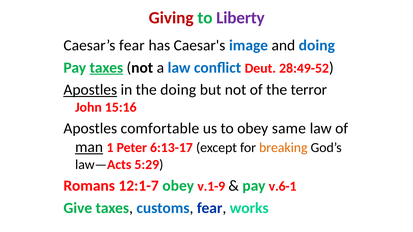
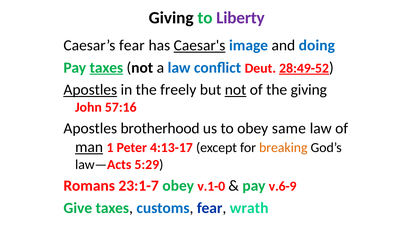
Giving at (171, 18) colour: red -> black
Caesar's underline: none -> present
28:49-52 underline: none -> present
the doing: doing -> freely
not at (236, 90) underline: none -> present
the terror: terror -> giving
15:16: 15:16 -> 57:16
comfortable: comfortable -> brotherhood
6:13-17: 6:13-17 -> 4:13-17
12:1-7: 12:1-7 -> 23:1-7
v.1-9: v.1-9 -> v.1-0
v.6-1: v.6-1 -> v.6-9
works: works -> wrath
